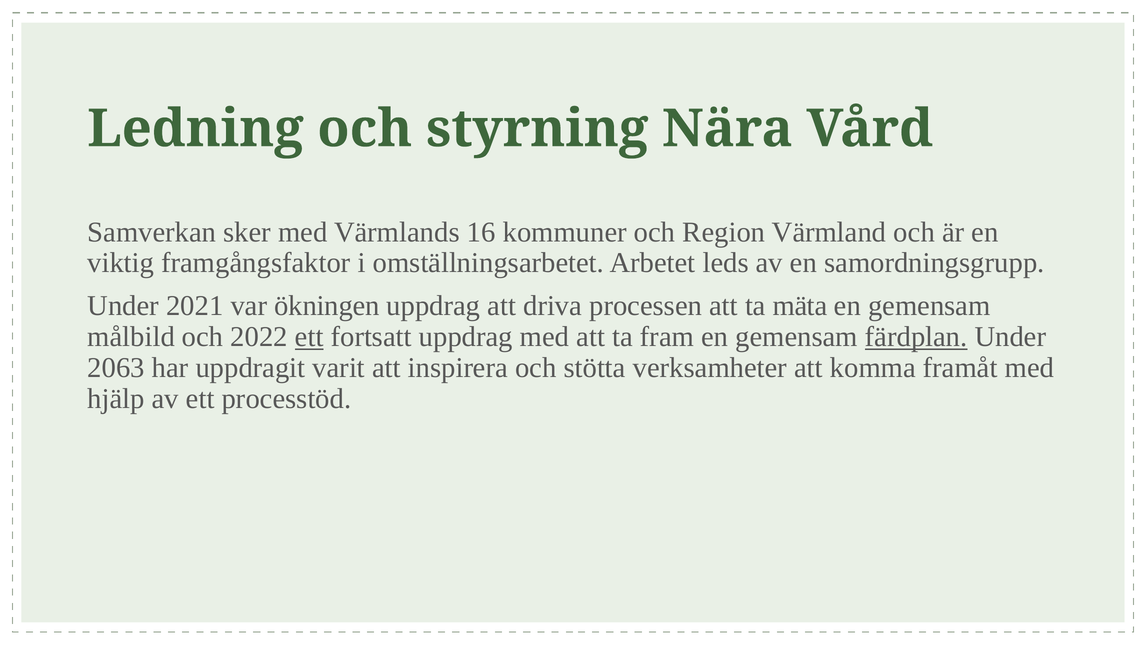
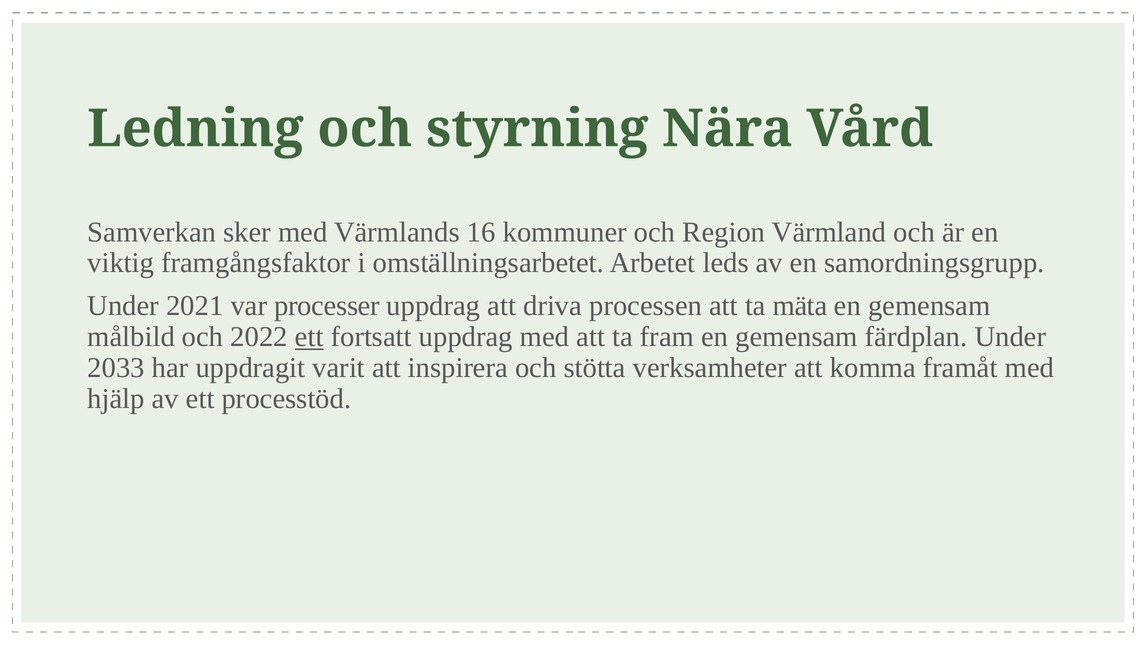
ökningen: ökningen -> processer
färdplan underline: present -> none
2063: 2063 -> 2033
